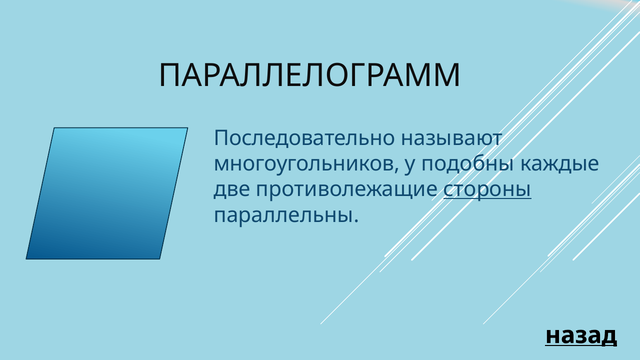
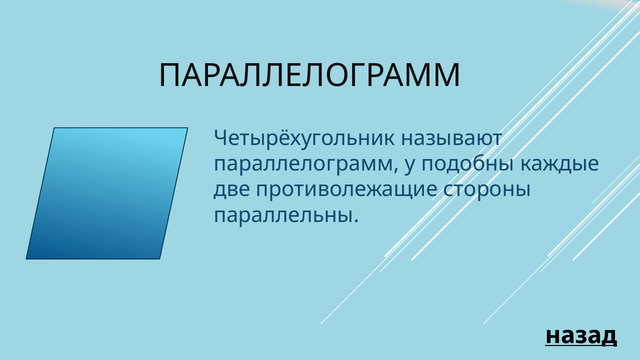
Последовательно: Последовательно -> Четырёхугольник
многоугольников at (307, 164): многоугольников -> параллелограмм
стороны underline: present -> none
